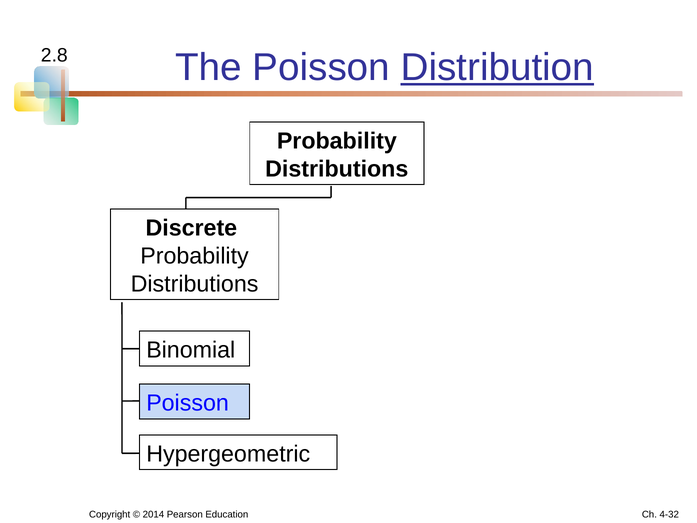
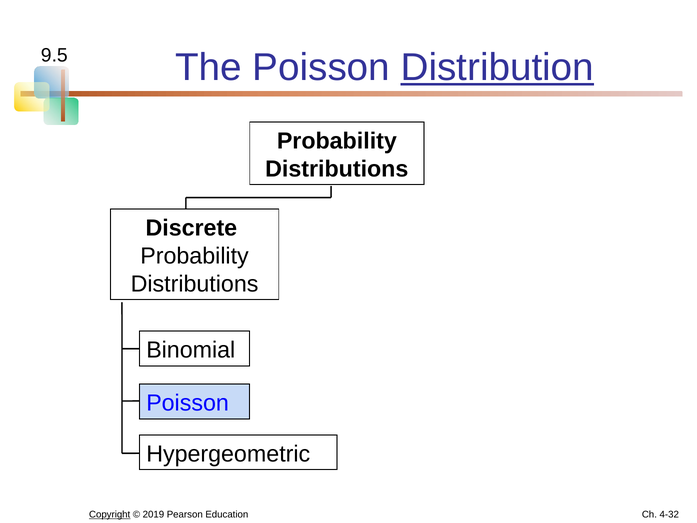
2.8: 2.8 -> 9.5
Copyright underline: none -> present
2014: 2014 -> 2019
